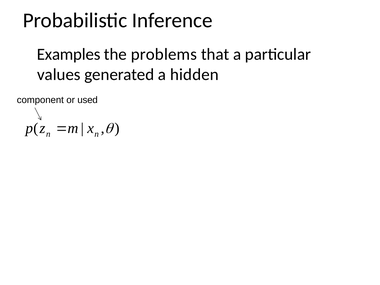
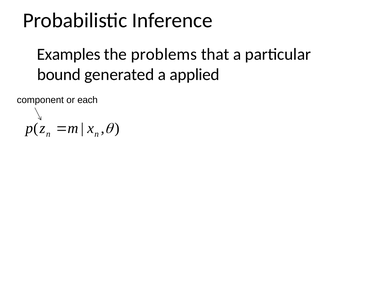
values: values -> bound
hidden: hidden -> applied
used: used -> each
